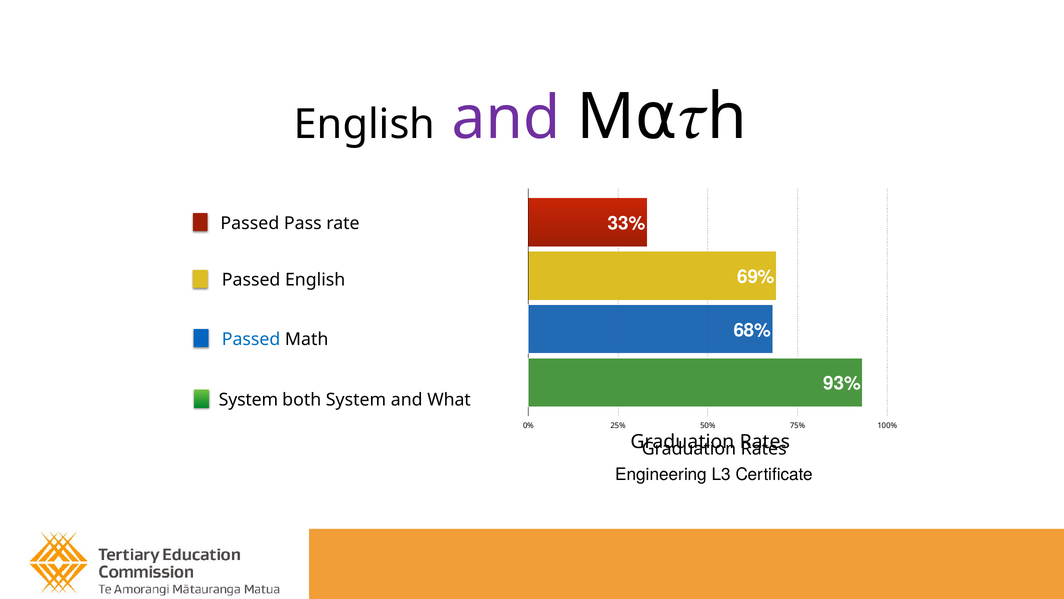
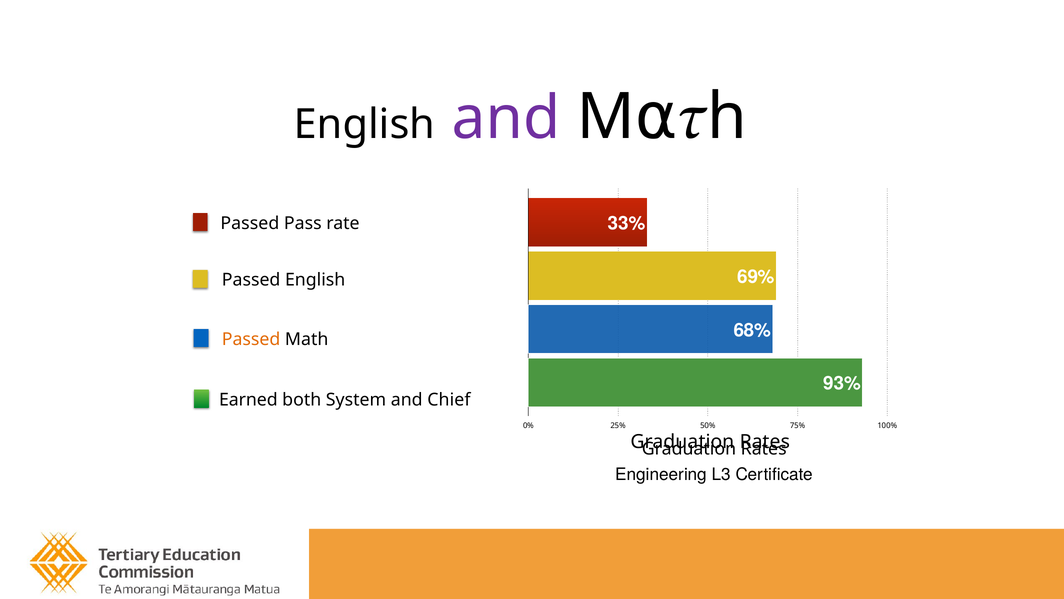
Passed at (251, 339) colour: blue -> orange
System at (248, 400): System -> Earned
What: What -> Chief
